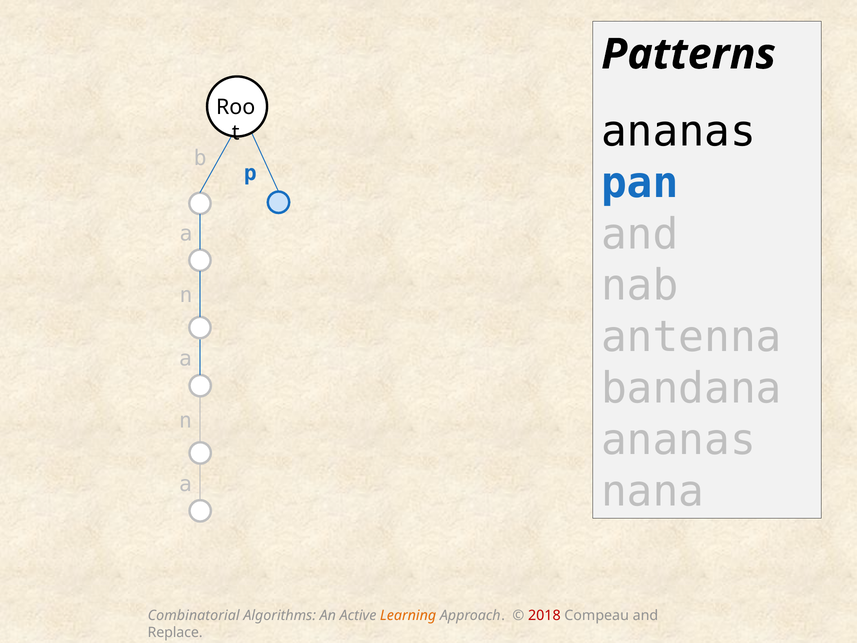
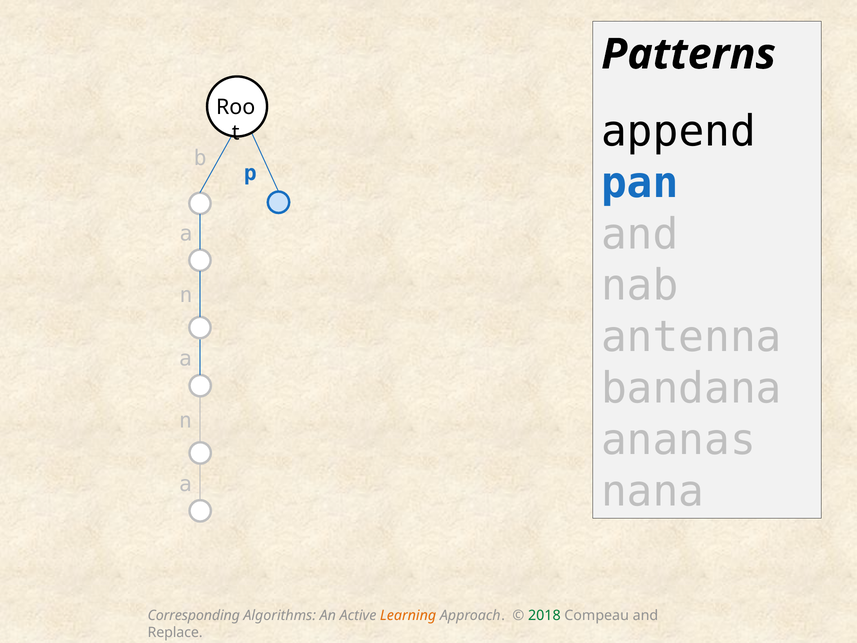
ananas at (679, 131): ananas -> append
Combinatorial: Combinatorial -> Corresponding
2018 colour: red -> green
